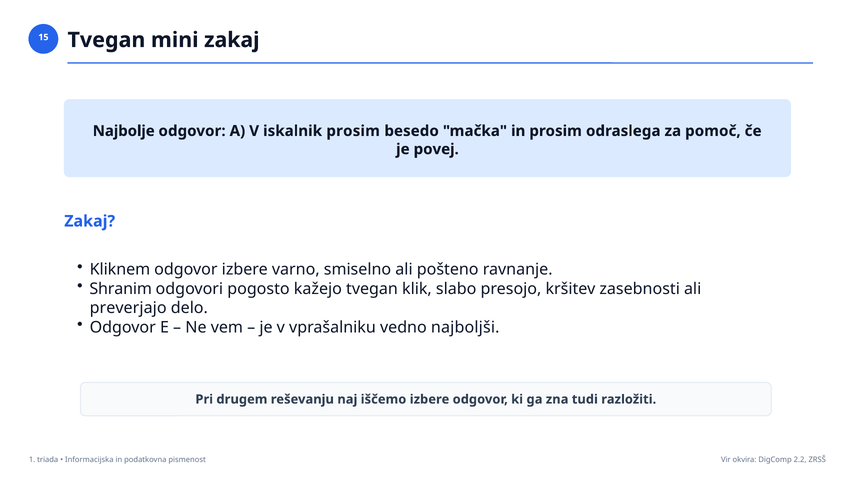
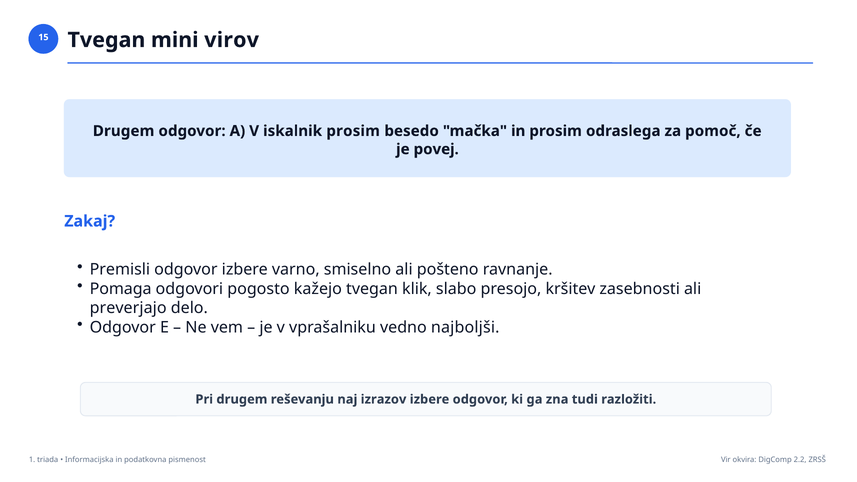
mini zakaj: zakaj -> virov
Najbolje at (124, 131): Najbolje -> Drugem
Kliknem: Kliknem -> Premisli
Shranim: Shranim -> Pomaga
iščemo: iščemo -> izrazov
